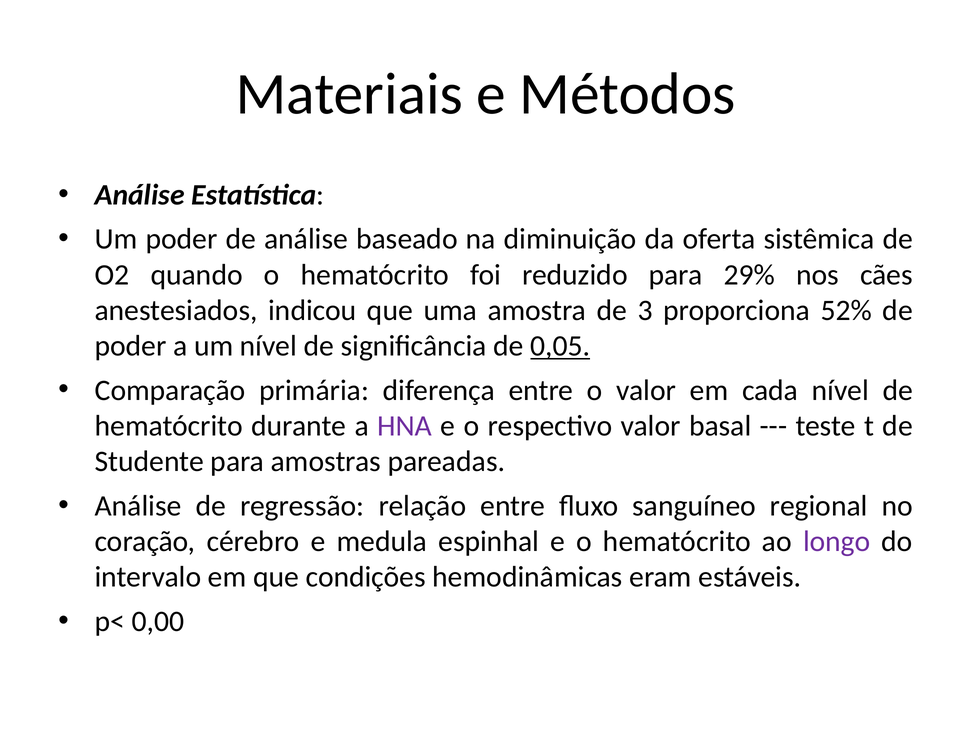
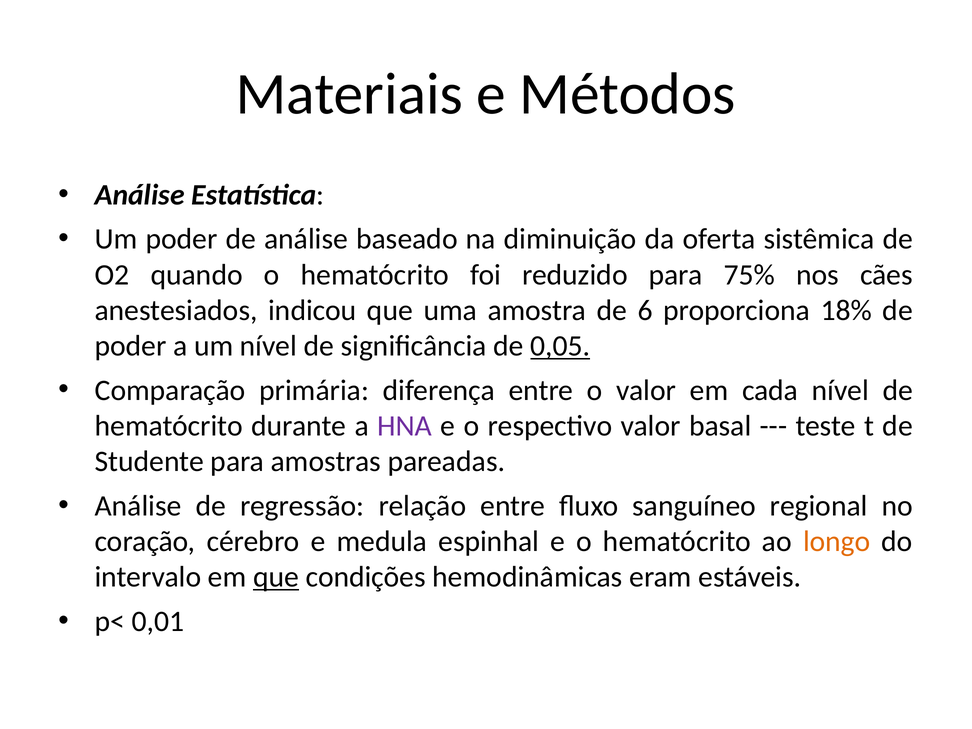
29%: 29% -> 75%
3: 3 -> 6
52%: 52% -> 18%
longo colour: purple -> orange
que at (276, 577) underline: none -> present
0,00: 0,00 -> 0,01
